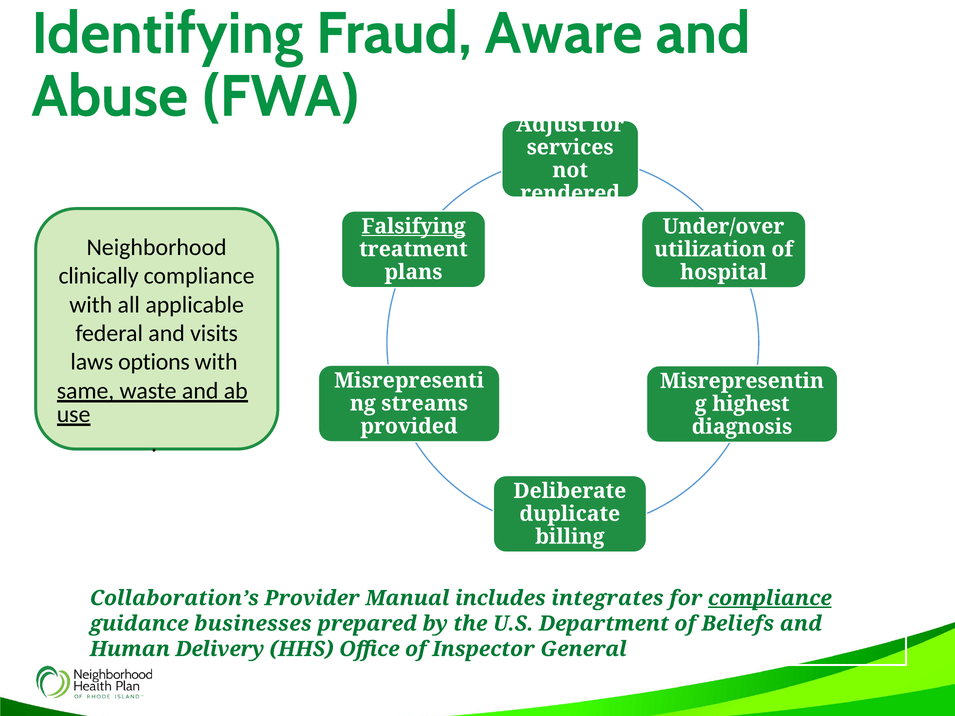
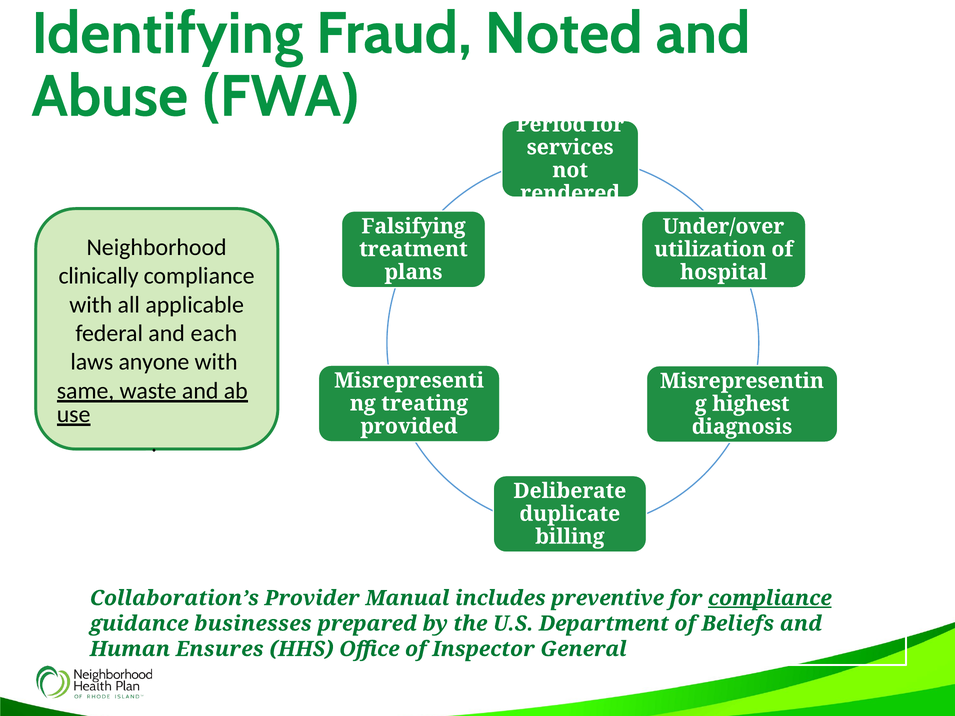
Aware: Aware -> Noted
Adjust: Adjust -> Period
Falsifying underline: present -> none
visits: visits -> each
options: options -> anyone
streams: streams -> treating
integrates: integrates -> preventive
Delivery: Delivery -> Ensures
